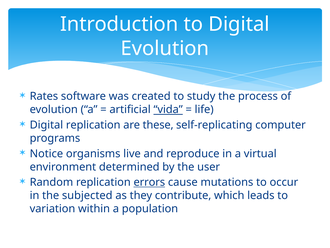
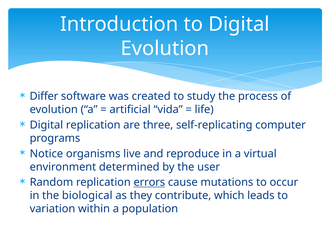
Rates: Rates -> Differ
vida underline: present -> none
these: these -> three
subjected: subjected -> biological
